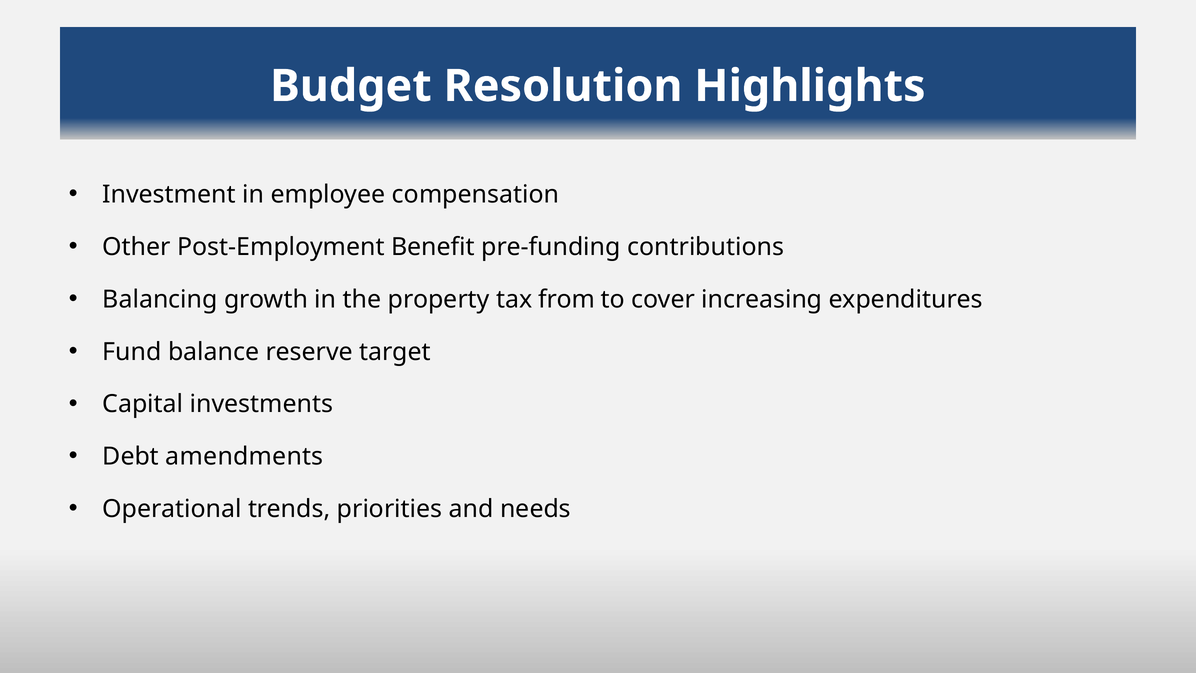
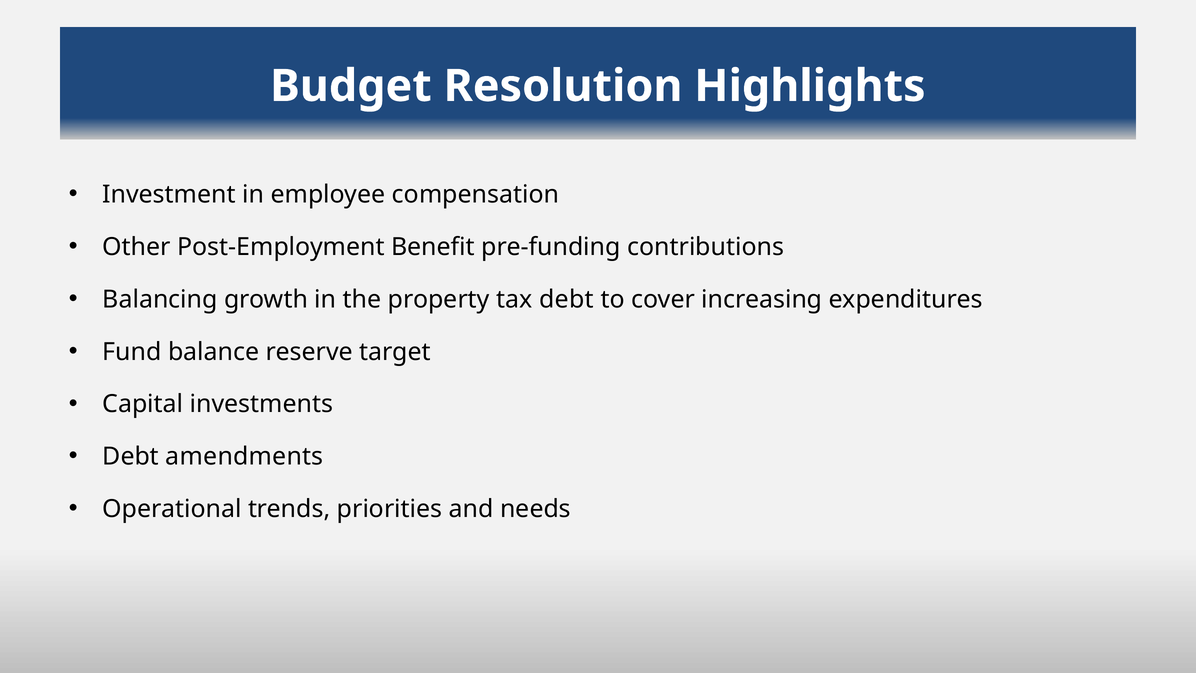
tax from: from -> debt
